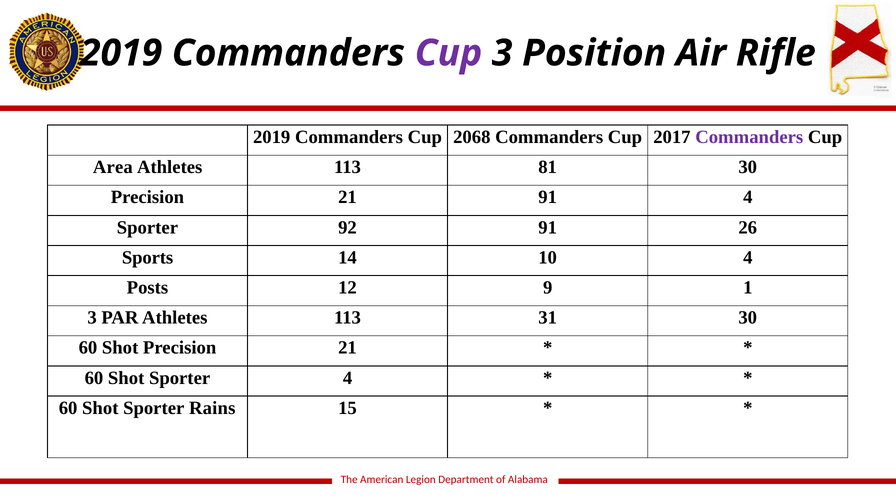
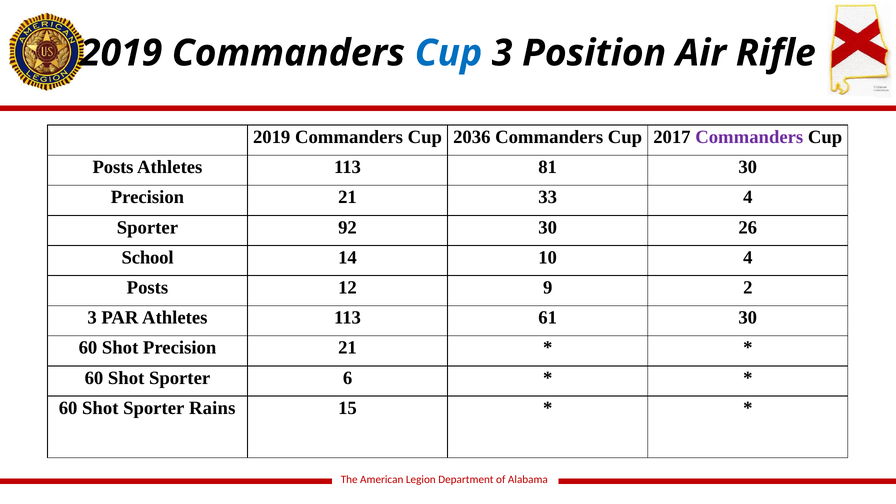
Cup at (448, 53) colour: purple -> blue
2068: 2068 -> 2036
Area at (113, 167): Area -> Posts
21 91: 91 -> 33
92 91: 91 -> 30
Sports: Sports -> School
1: 1 -> 2
31: 31 -> 61
Sporter 4: 4 -> 6
